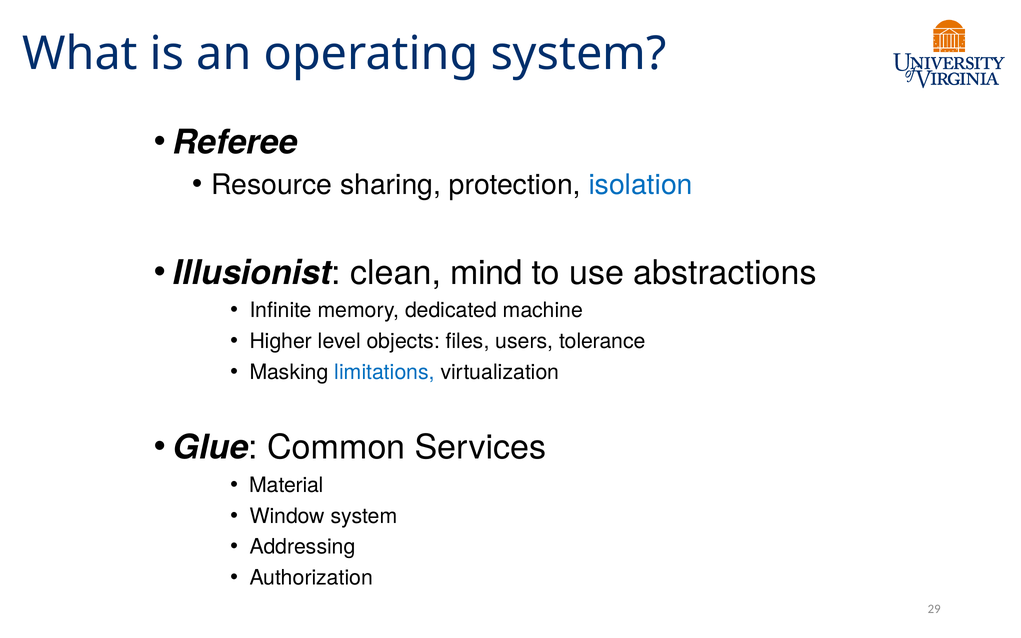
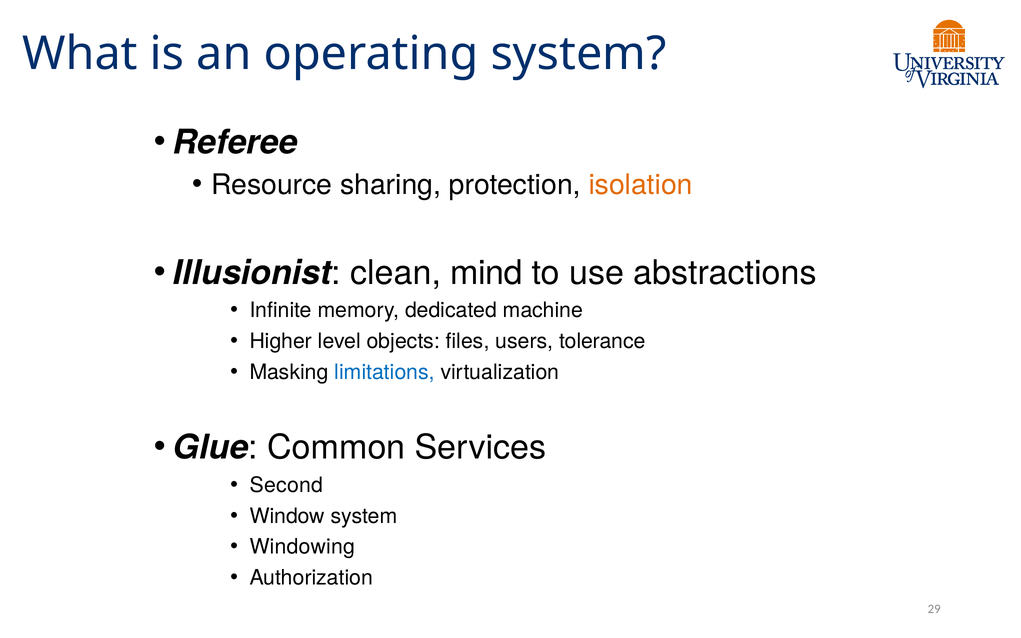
isolation colour: blue -> orange
Material: Material -> Second
Addressing: Addressing -> Windowing
